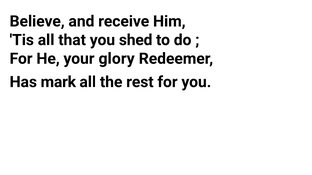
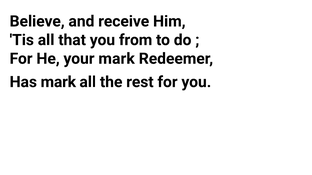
shed: shed -> from
your glory: glory -> mark
